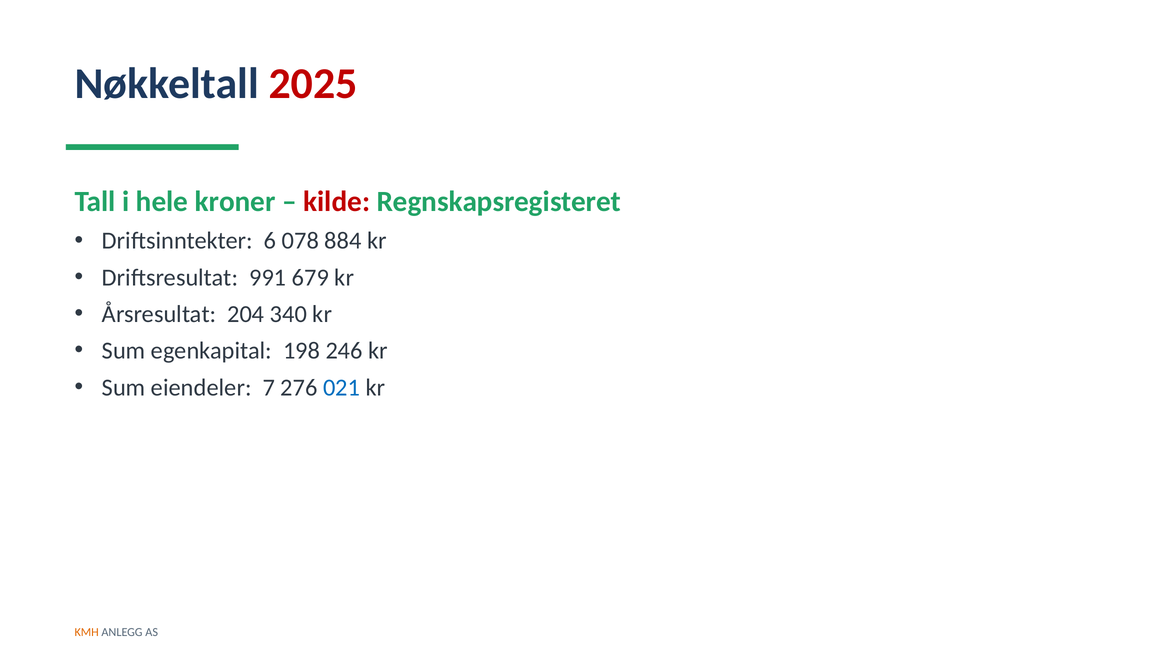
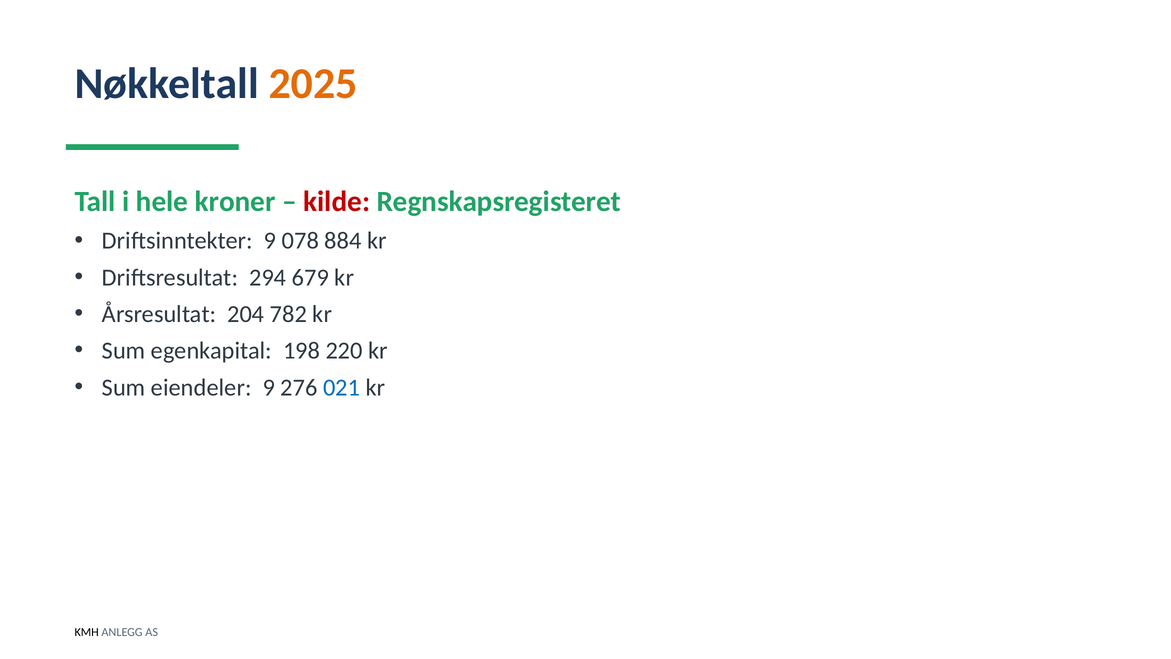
2025 colour: red -> orange
Driftsinntekter 6: 6 -> 9
991: 991 -> 294
340: 340 -> 782
246: 246 -> 220
eiendeler 7: 7 -> 9
KMH colour: orange -> black
